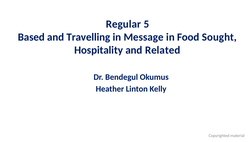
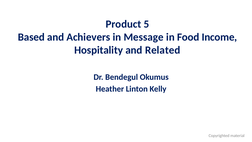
Regular: Regular -> Product
Travelling: Travelling -> Achievers
Sought: Sought -> Income
